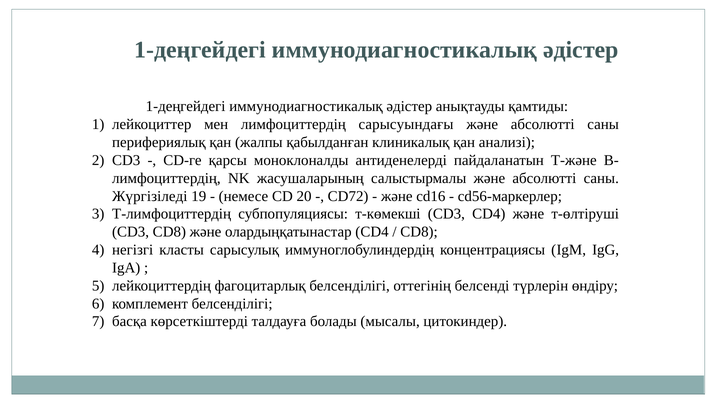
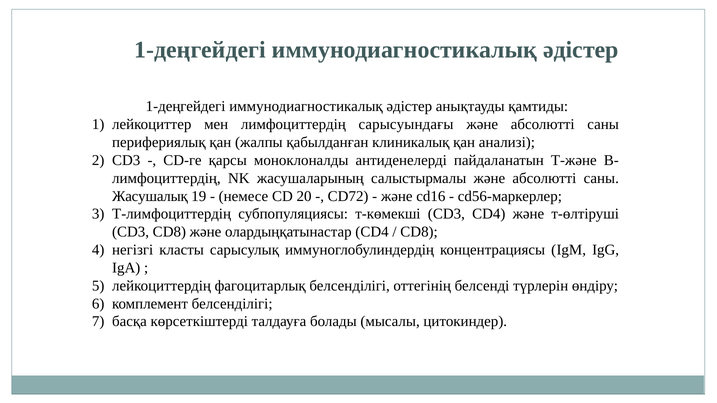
Жүргізіледі: Жүргізіледі -> Жасушалық
